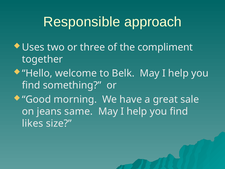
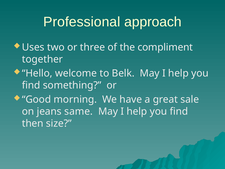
Responsible: Responsible -> Professional
likes: likes -> then
